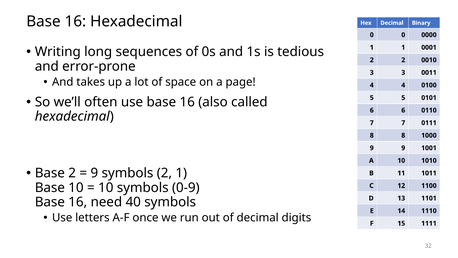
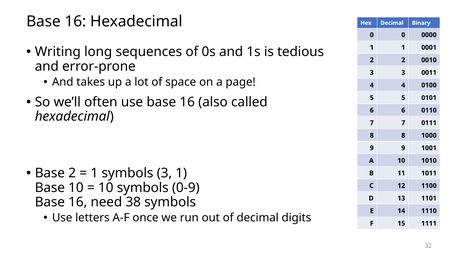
9 at (94, 173): 9 -> 1
symbols 2: 2 -> 3
40: 40 -> 38
